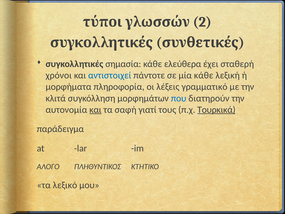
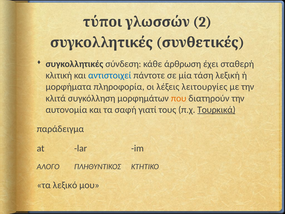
σημασία: σημασία -> σύνδεση
ελεύθερα: ελεύθερα -> άρθρωση
χρόνοι: χρόνοι -> κλιτική
μία κάθε: κάθε -> τάση
γραμματικό: γραμματικό -> λειτουργίες
που colour: blue -> orange
και at (95, 110) underline: present -> none
